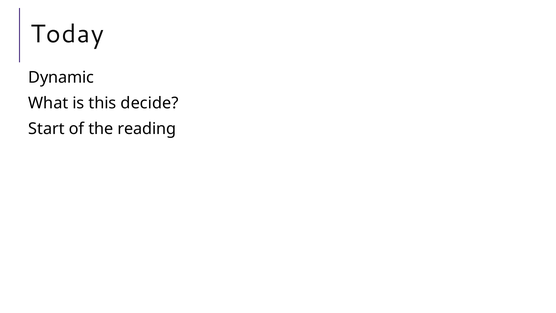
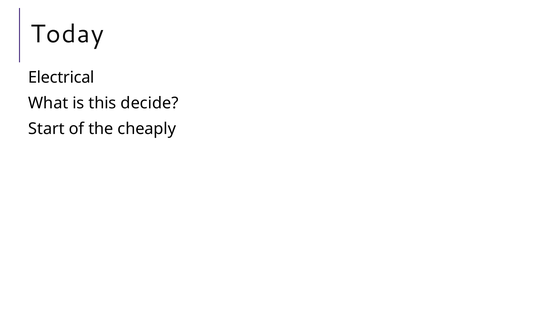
Dynamic: Dynamic -> Electrical
reading: reading -> cheaply
